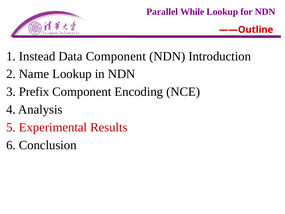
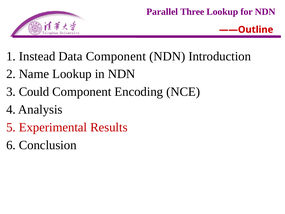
While: While -> Three
Prefix: Prefix -> Could
